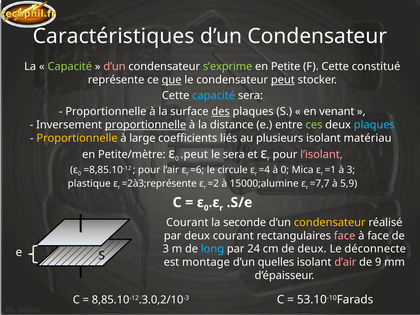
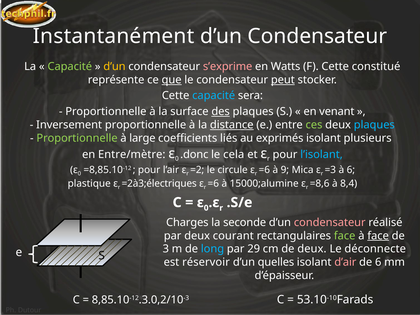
Caractéristiques: Caractéristiques -> Instantanément
d’un at (114, 67) colour: pink -> yellow
s’exprime colour: light green -> pink
Petite: Petite -> Watts
proportionnelle at (146, 125) underline: present -> none
distance underline: none -> present
Proportionnelle at (77, 138) colour: yellow -> light green
plusieurs: plusieurs -> exprimés
matériau: matériau -> plusieurs
Petite/mètre: Petite/mètre -> Entre/mètre
.peut: .peut -> .donc
le sera: sera -> cela
l’isolant colour: pink -> light blue
=6: =6 -> =2
=4 at (264, 170): =4 -> =6
à 0: 0 -> 9
=1: =1 -> =3
à 3: 3 -> 6
=2à3;représente: =2à3;représente -> =2à3;électriques
=2 at (213, 183): =2 -> =6
=7,7: =7,7 -> =8,6
5,9: 5,9 -> 8,4
Courant at (187, 222): Courant -> Charges
condensateur at (330, 222) colour: yellow -> pink
face at (345, 236) colour: pink -> light green
face at (378, 236) underline: none -> present
24: 24 -> 29
montage: montage -> réservoir
de 9: 9 -> 6
